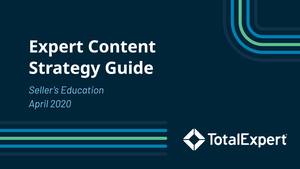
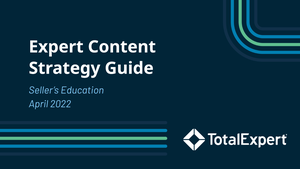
2020: 2020 -> 2022
